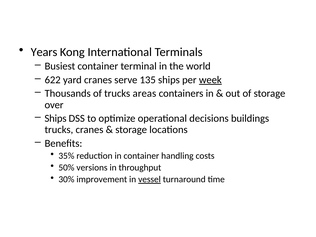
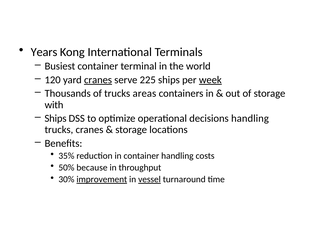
622: 622 -> 120
cranes at (98, 80) underline: none -> present
135: 135 -> 225
over: over -> with
decisions buildings: buildings -> handling
versions: versions -> because
improvement underline: none -> present
